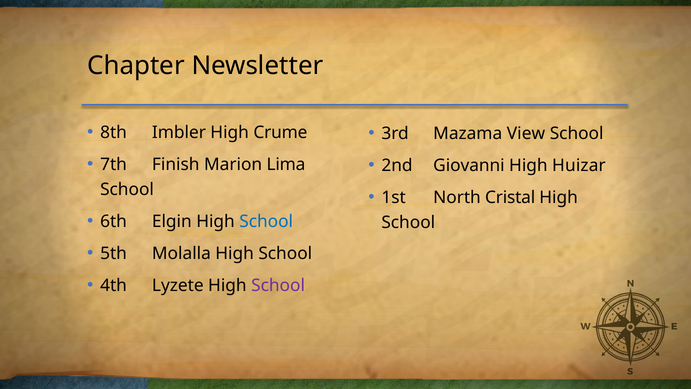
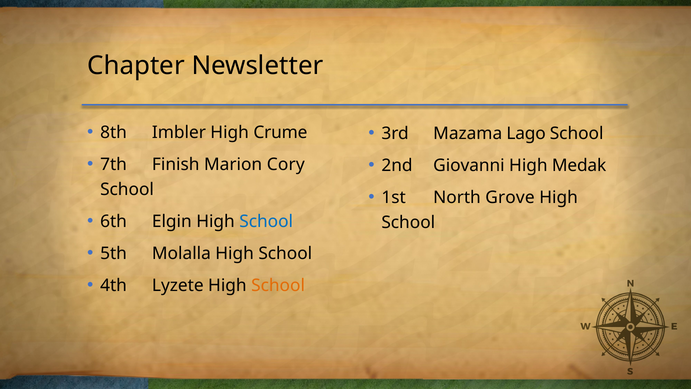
View: View -> Lago
Lima: Lima -> Cory
Huizar: Huizar -> Medak
Cristal: Cristal -> Grove
School at (278, 285) colour: purple -> orange
